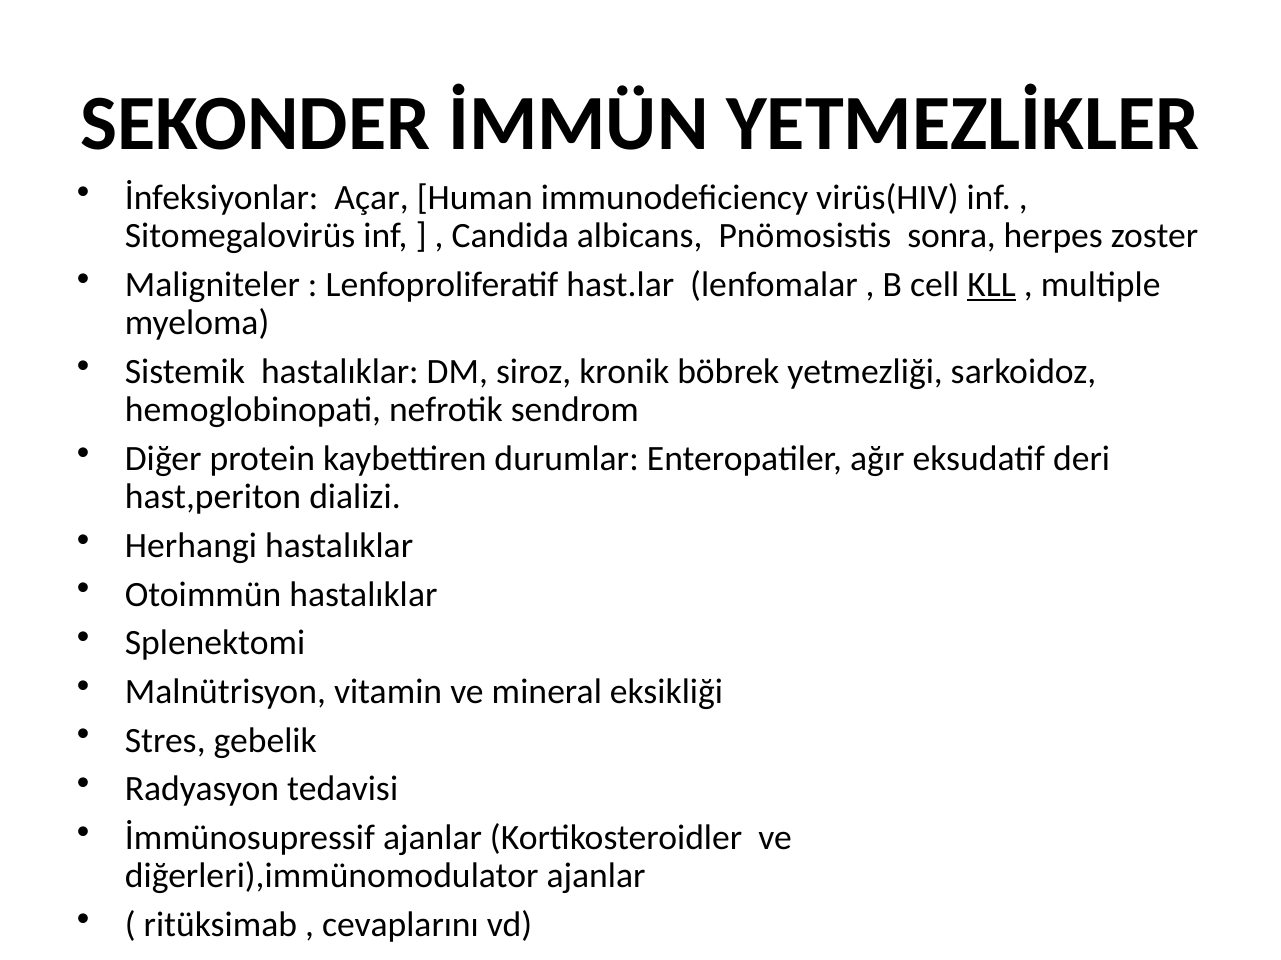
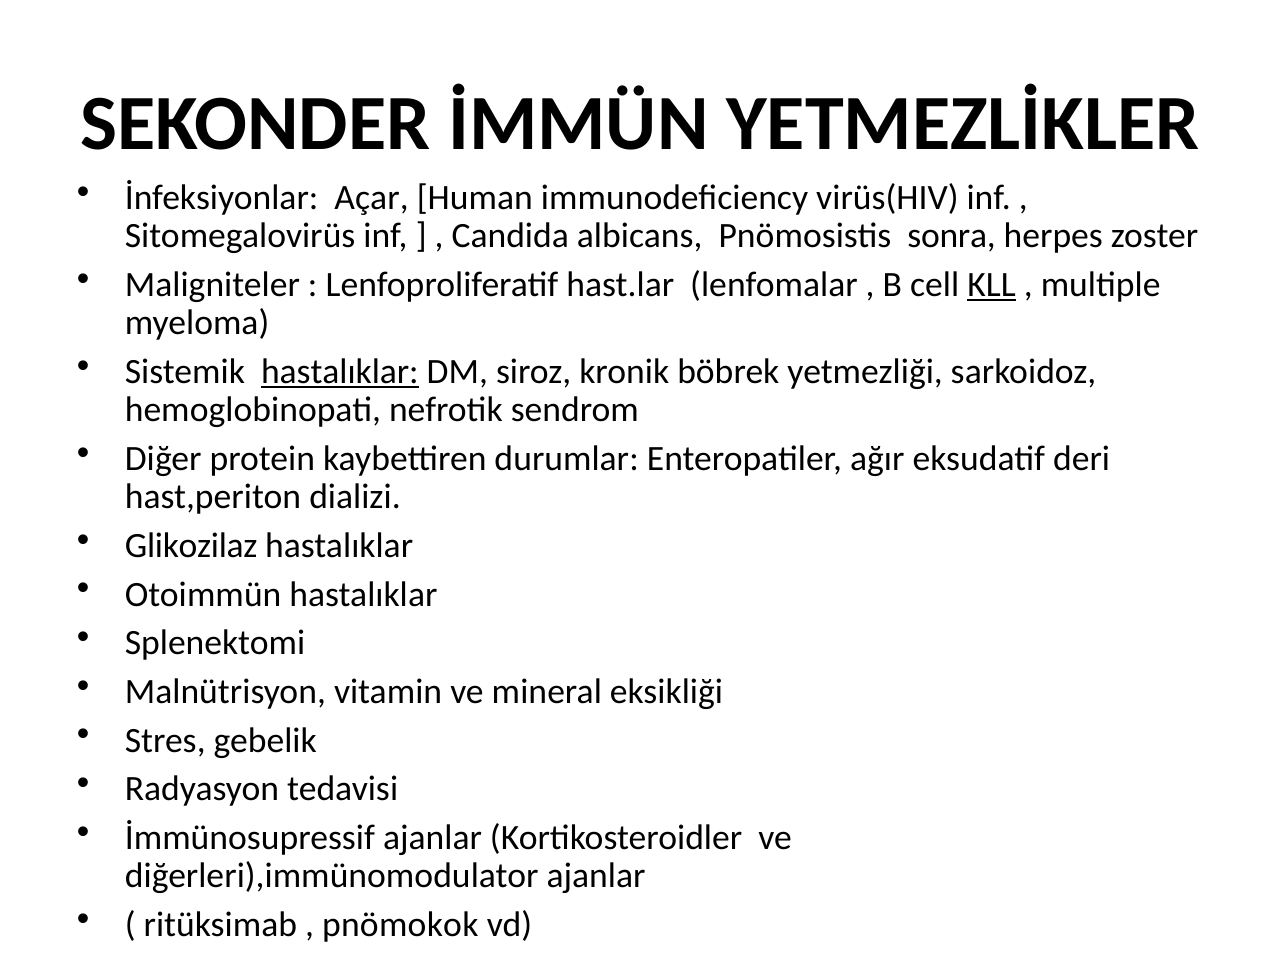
hastalıklar at (340, 372) underline: none -> present
Herhangi: Herhangi -> Glikozilaz
cevaplarını: cevaplarını -> pnömokok
